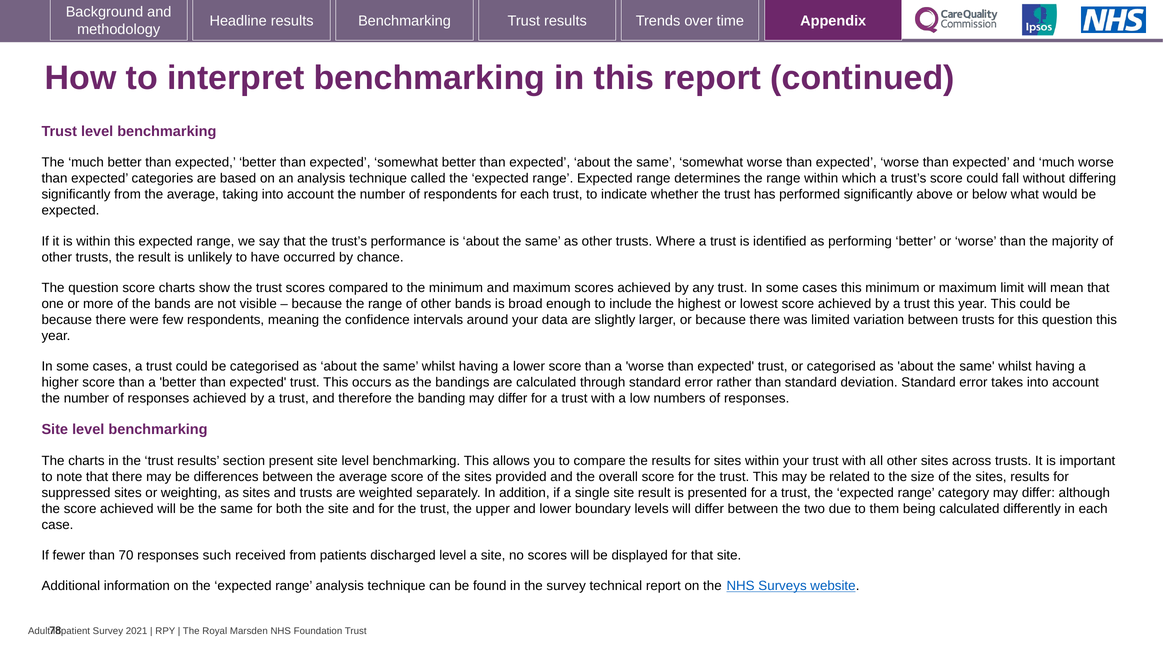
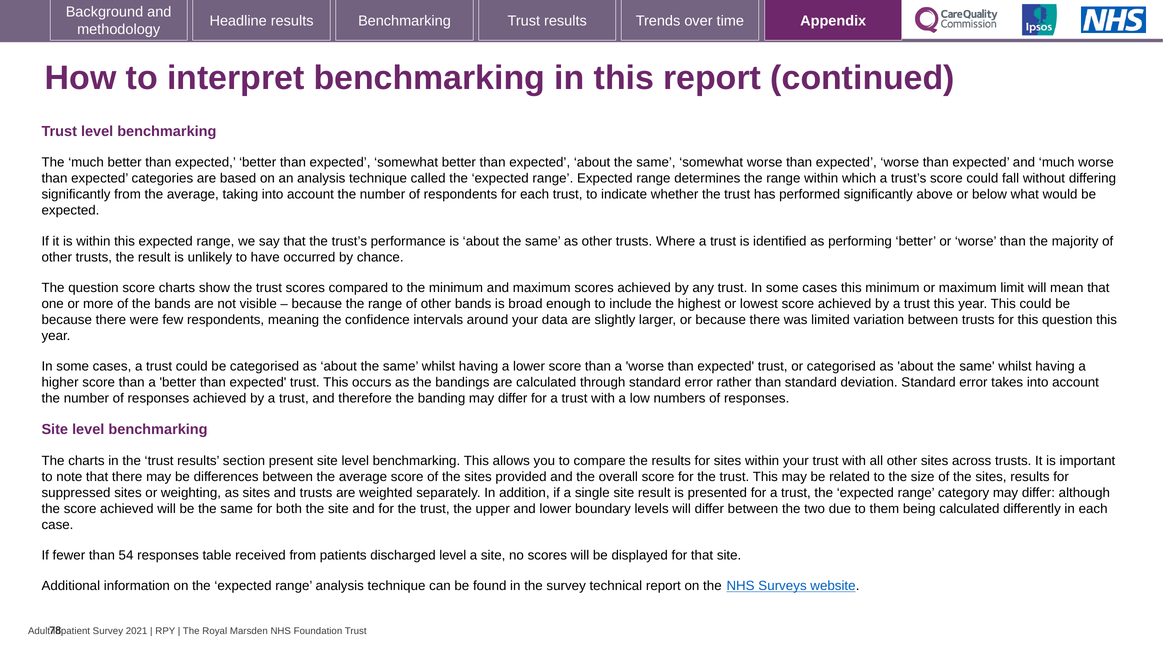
70: 70 -> 54
such: such -> table
